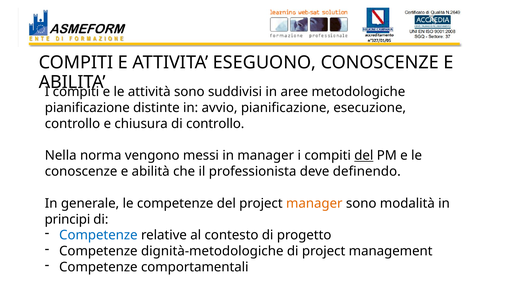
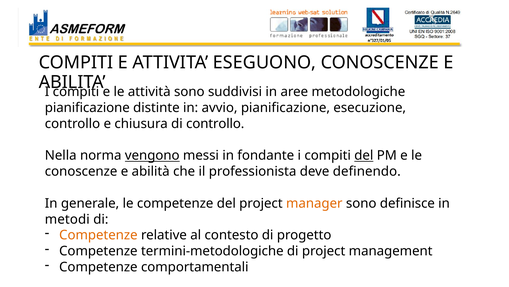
vengono underline: none -> present
in manager: manager -> fondante
modalità: modalità -> definisce
principi: principi -> metodi
Competenze at (98, 235) colour: blue -> orange
dignità-metodologiche: dignità-metodologiche -> termini-metodologiche
